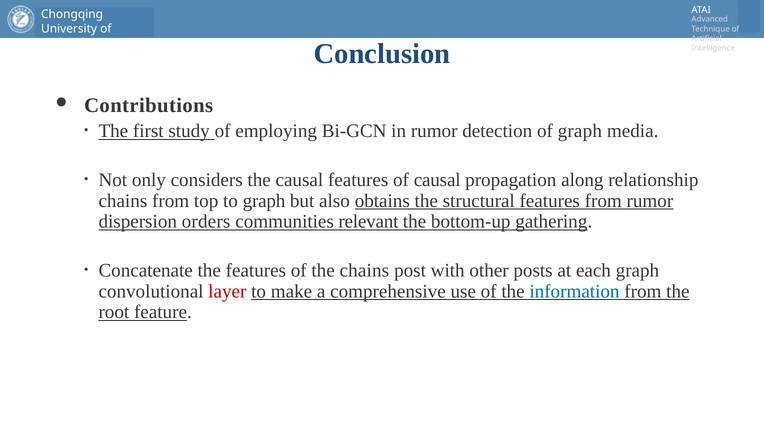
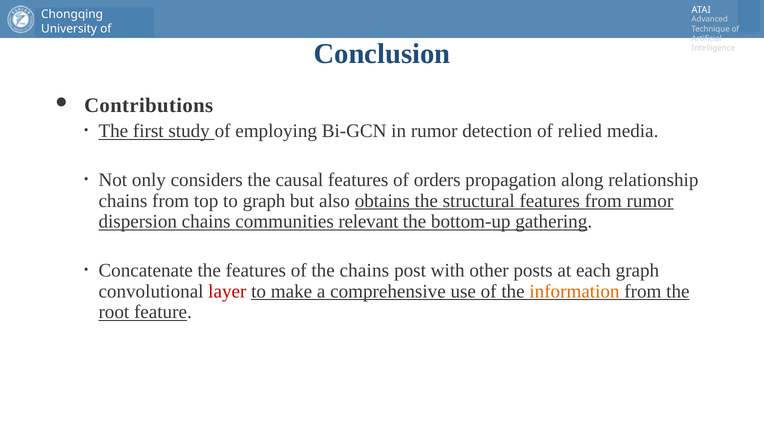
of graph: graph -> relied
of causal: causal -> orders
dispersion orders: orders -> chains
information colour: blue -> orange
